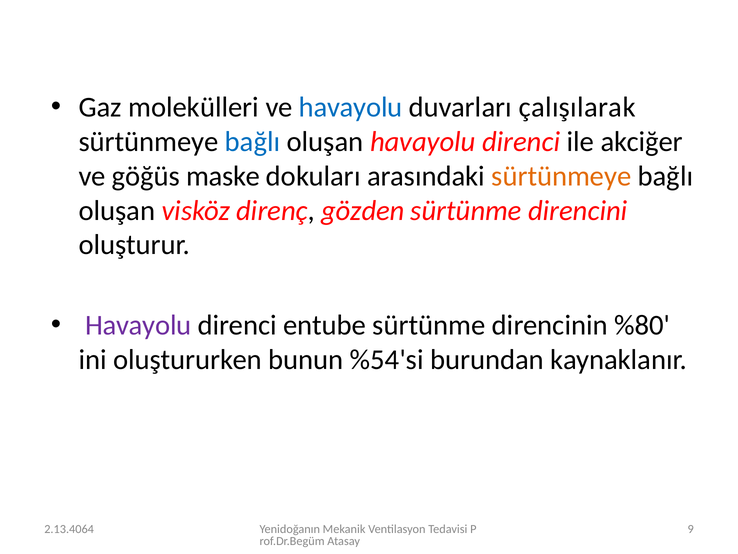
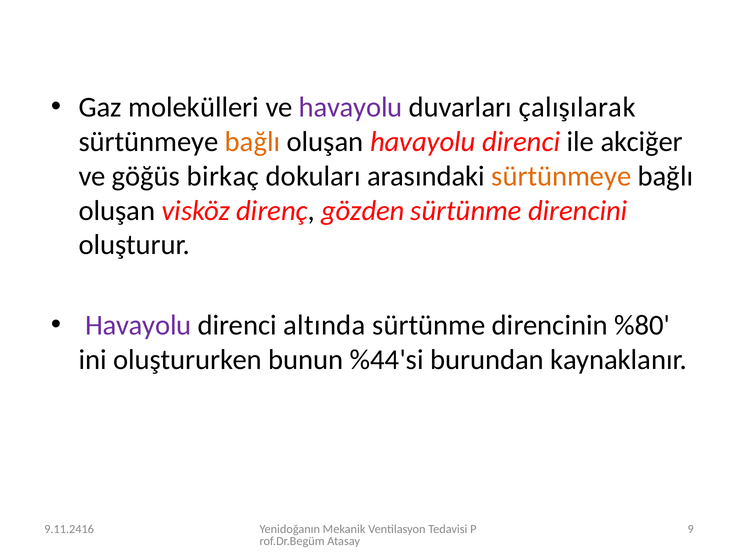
havayolu at (351, 107) colour: blue -> purple
bağlı at (252, 142) colour: blue -> orange
maske: maske -> birkaç
entube: entube -> altında
%54'si: %54'si -> %44'si
2.13.4064: 2.13.4064 -> 9.11.2416
